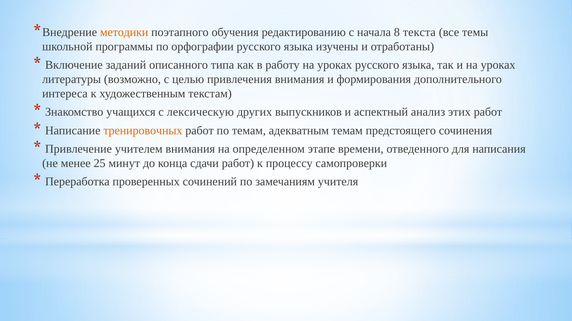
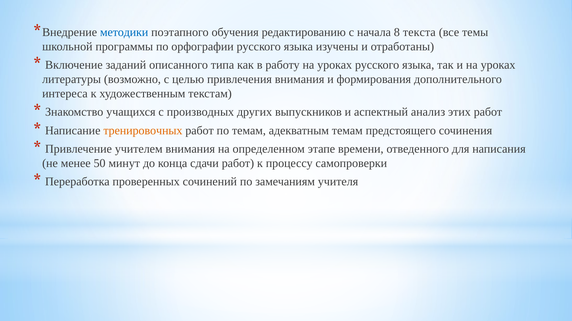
методики colour: orange -> blue
лексическую: лексическую -> производных
25: 25 -> 50
